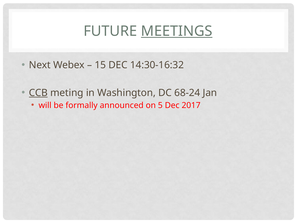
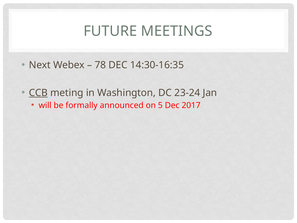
MEETINGS underline: present -> none
15: 15 -> 78
14:30-16:32: 14:30-16:32 -> 14:30-16:35
68-24: 68-24 -> 23-24
